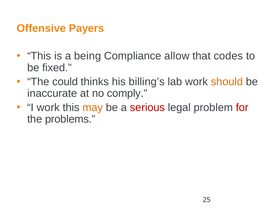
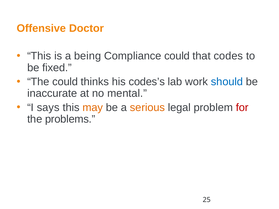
Payers: Payers -> Doctor
Compliance allow: allow -> could
billing’s: billing’s -> codes’s
should colour: orange -> blue
comply: comply -> mental
I work: work -> says
serious colour: red -> orange
